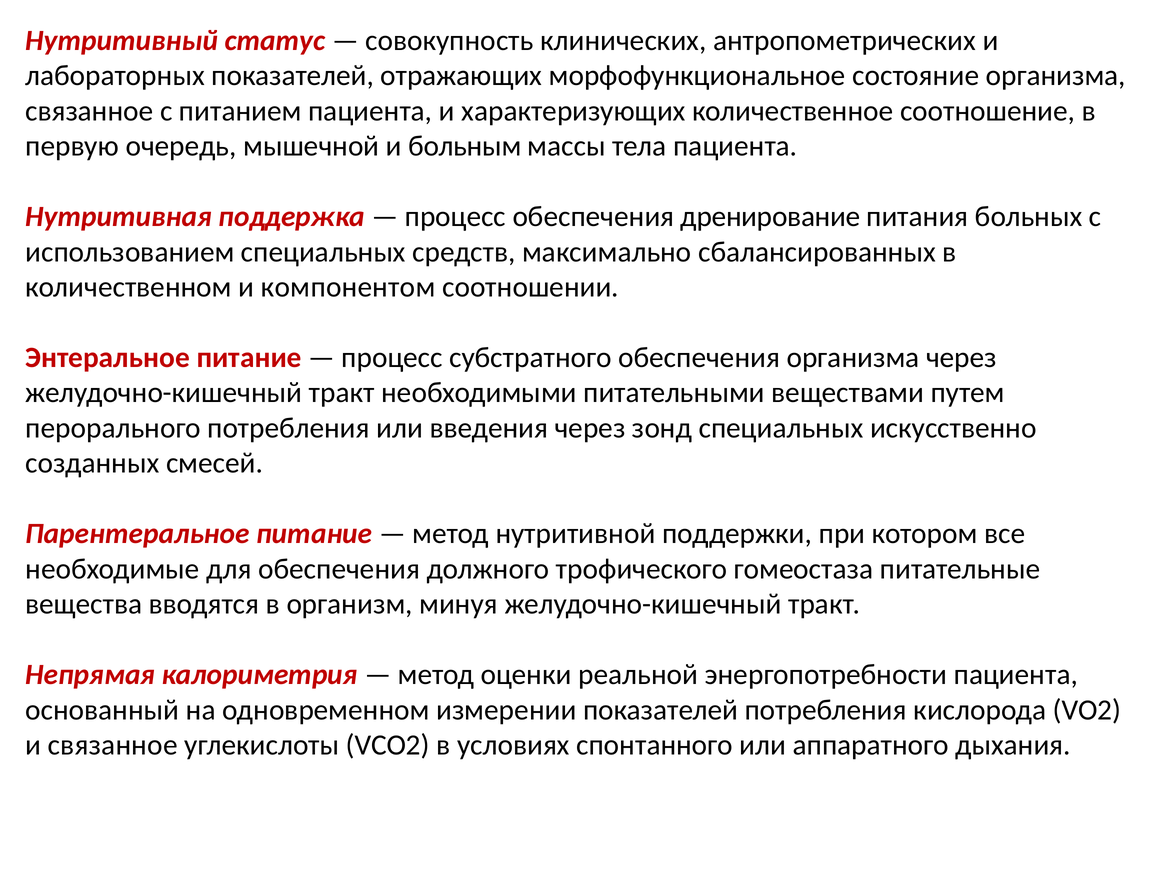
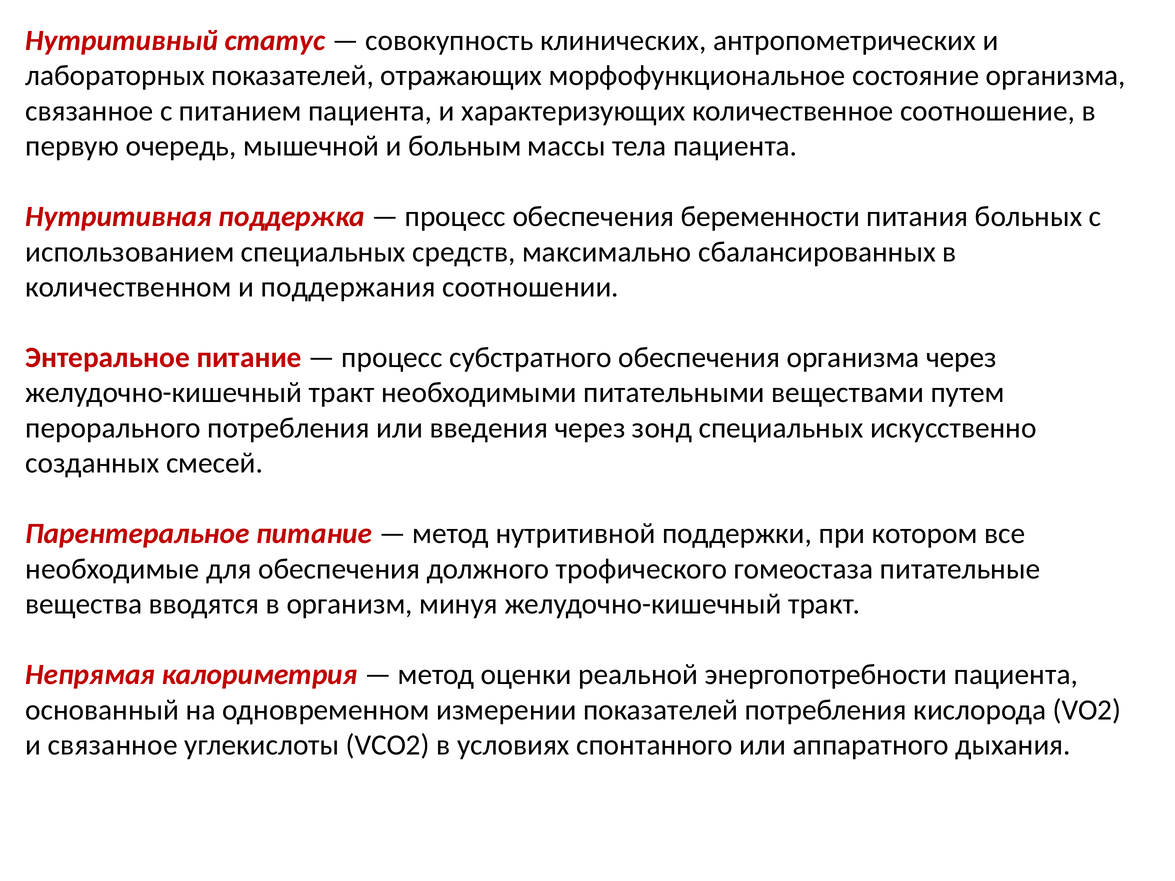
дренирование: дренирование -> беременности
компонентом: компонентом -> поддержания
